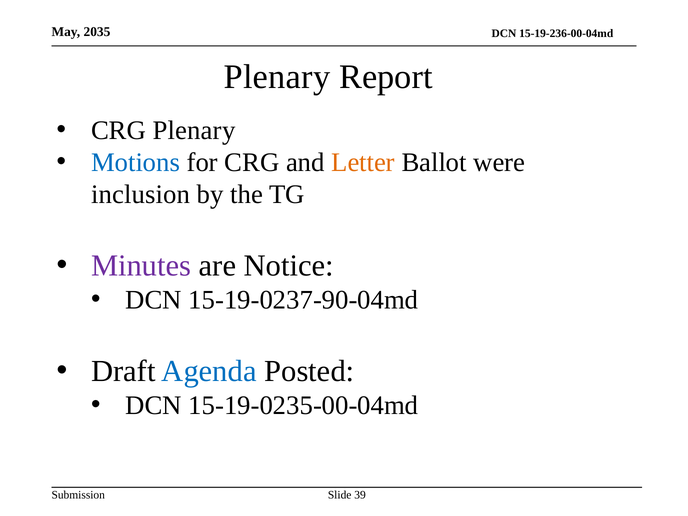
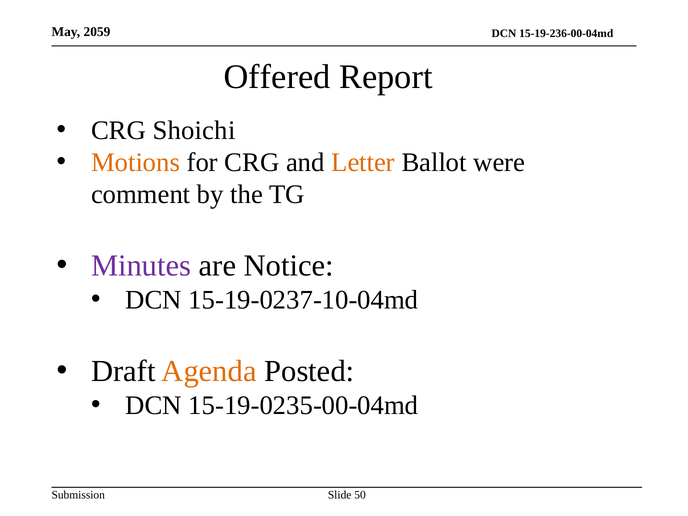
2035: 2035 -> 2059
Plenary at (277, 77): Plenary -> Offered
CRG Plenary: Plenary -> Shoichi
Motions colour: blue -> orange
inclusion: inclusion -> comment
15-19-0237-90-04md: 15-19-0237-90-04md -> 15-19-0237-10-04md
Agenda colour: blue -> orange
39: 39 -> 50
